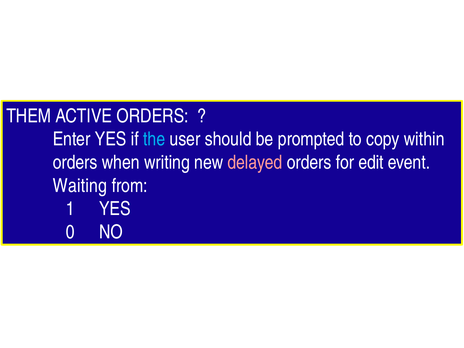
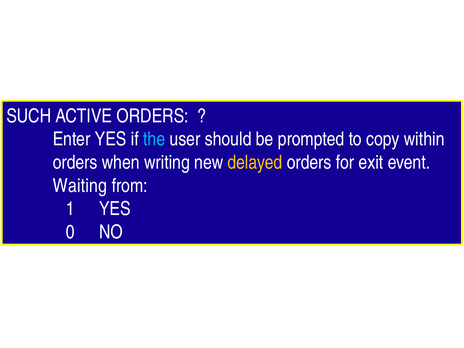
THEM: THEM -> SUCH
delayed colour: pink -> yellow
edit: edit -> exit
